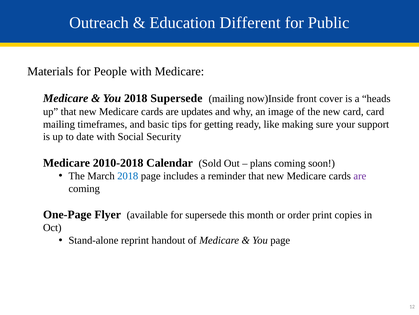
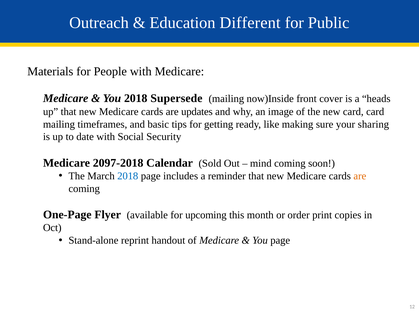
support: support -> sharing
2010-2018: 2010-2018 -> 2097-2018
plans: plans -> mind
are at (360, 176) colour: purple -> orange
for supersede: supersede -> upcoming
